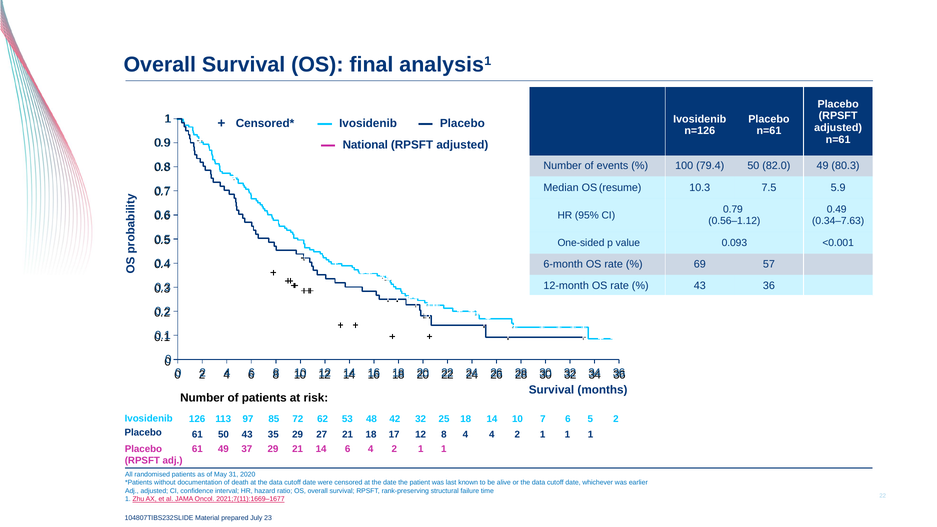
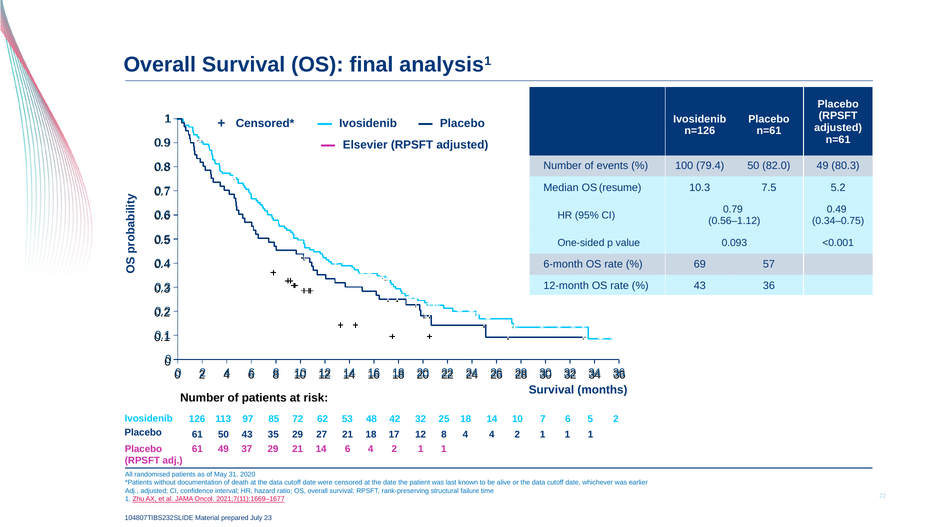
National: National -> Elsevier
5.9: 5.9 -> 5.2
0.34–7.63: 0.34–7.63 -> 0.34–0.75
